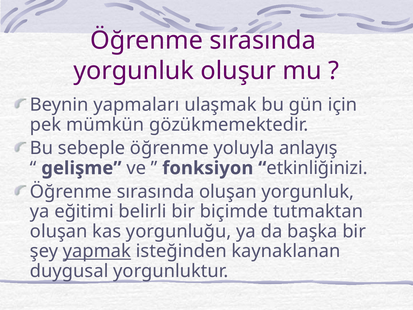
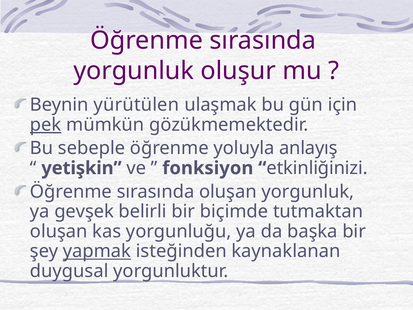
yapmaları: yapmaları -> yürütülen
pek underline: none -> present
gelişme: gelişme -> yetişkin
eğitimi: eğitimi -> gevşek
